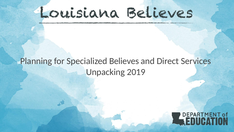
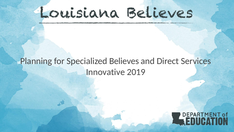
Unpacking: Unpacking -> Innovative
